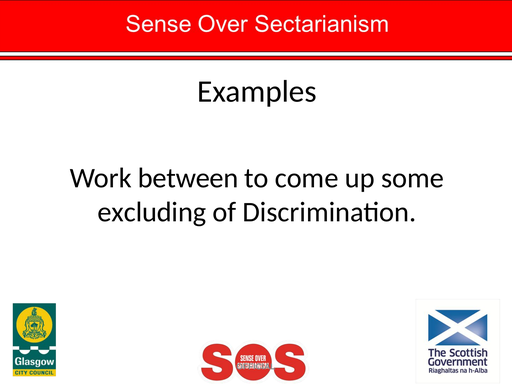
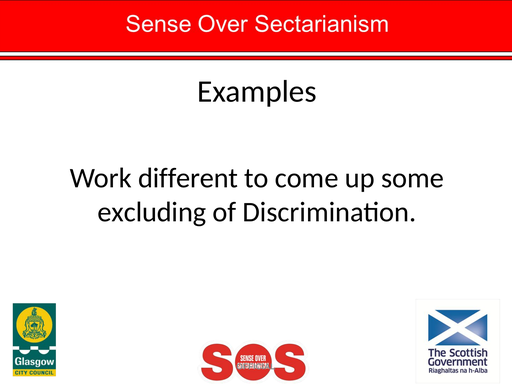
between: between -> different
